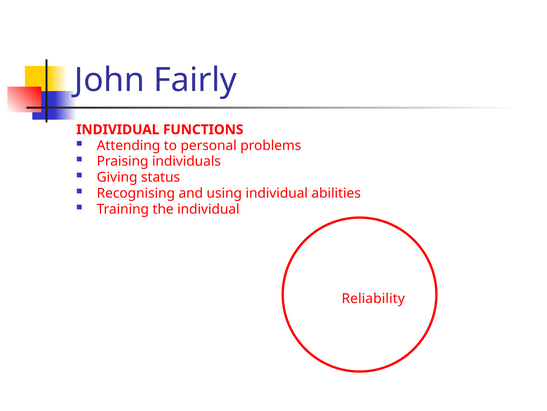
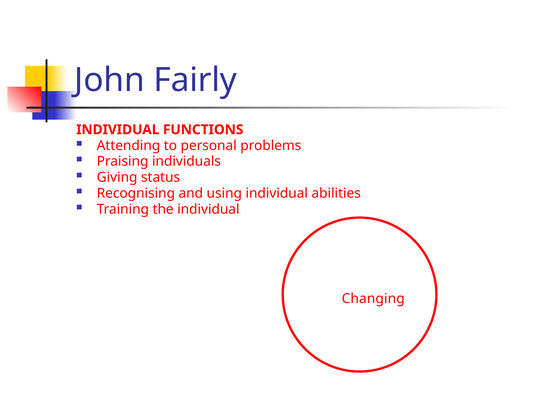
Reliability: Reliability -> Changing
